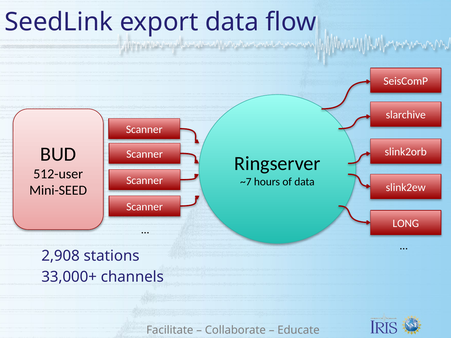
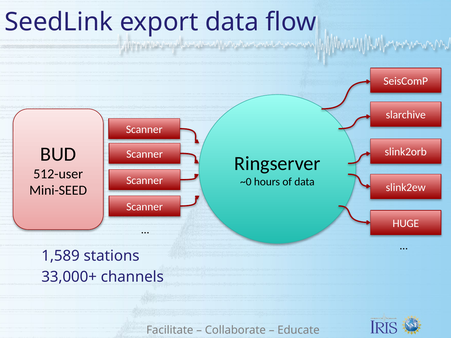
~7: ~7 -> ~0
LONG: LONG -> HUGE
2,908: 2,908 -> 1,589
